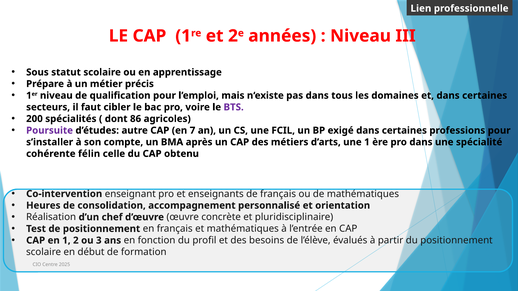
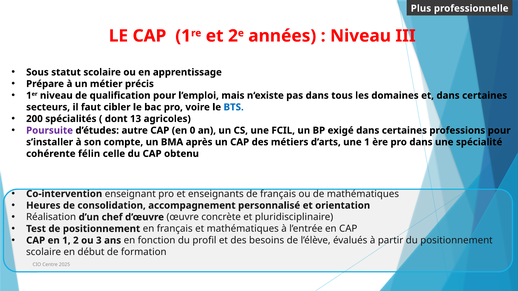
Lien: Lien -> Plus
BTS colour: purple -> blue
86: 86 -> 13
7: 7 -> 0
